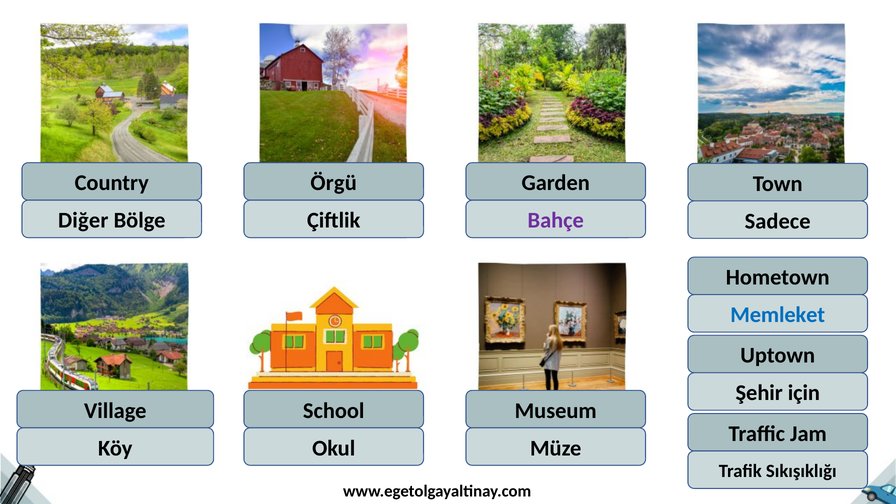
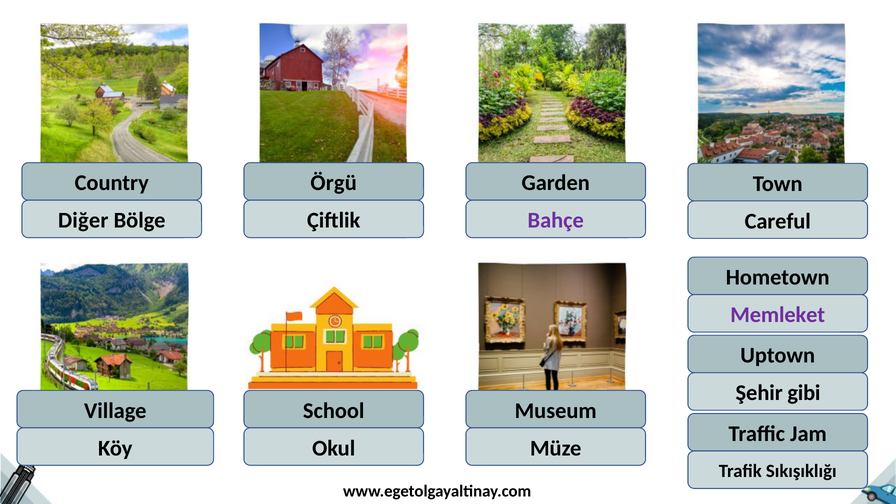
Sadece: Sadece -> Careful
Memleket colour: blue -> purple
için: için -> gibi
